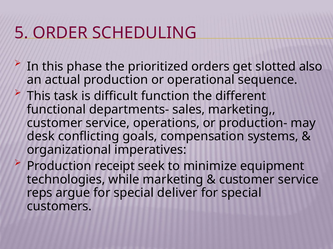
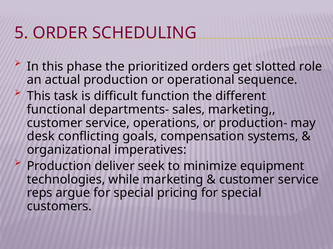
also: also -> role
receipt: receipt -> deliver
deliver: deliver -> pricing
